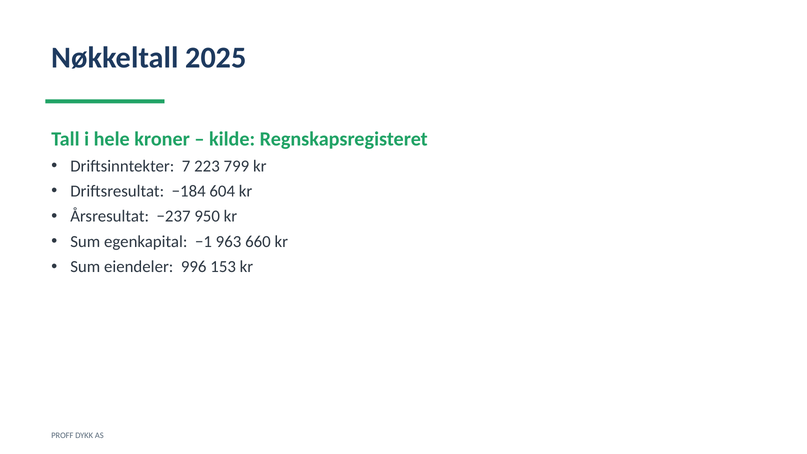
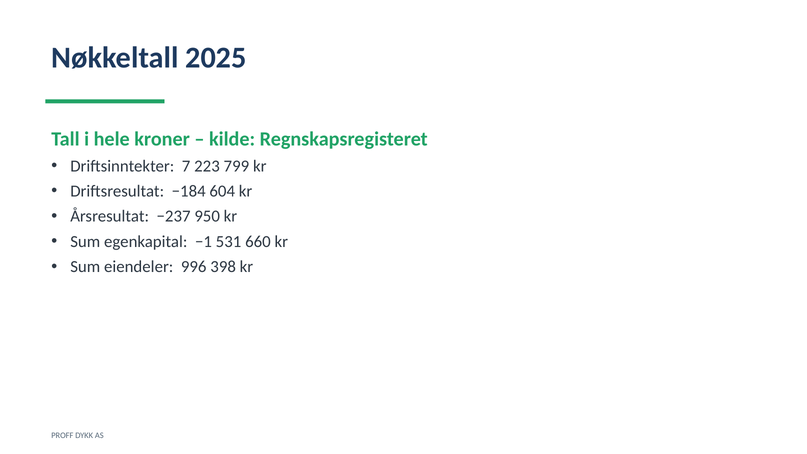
963: 963 -> 531
153: 153 -> 398
